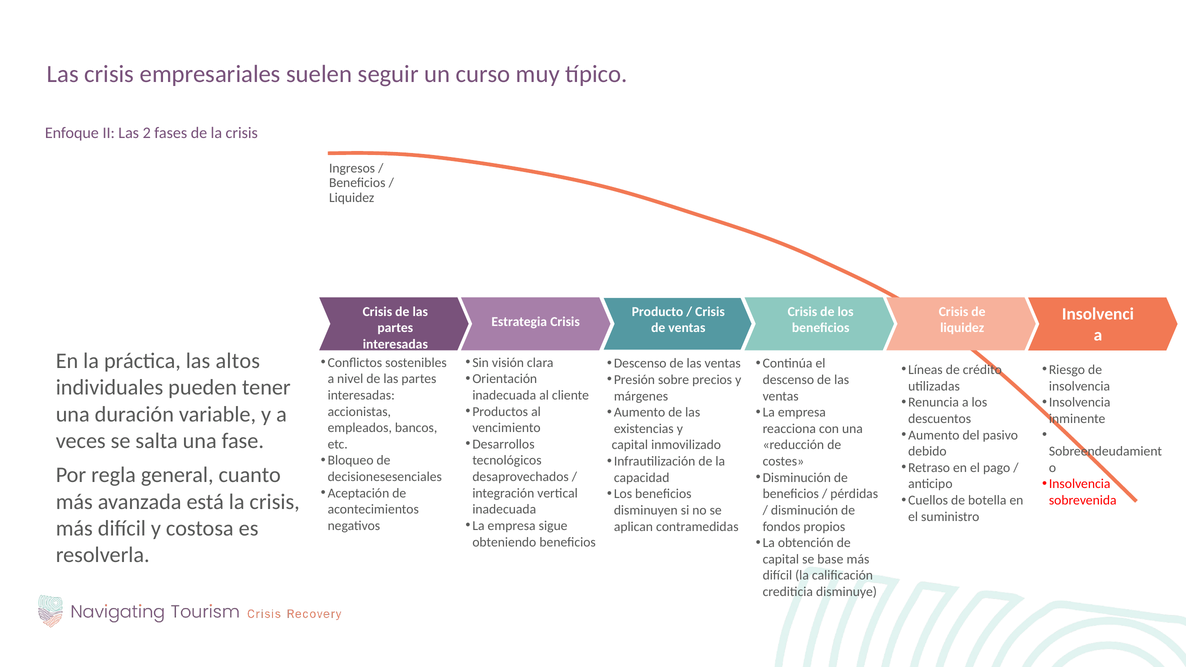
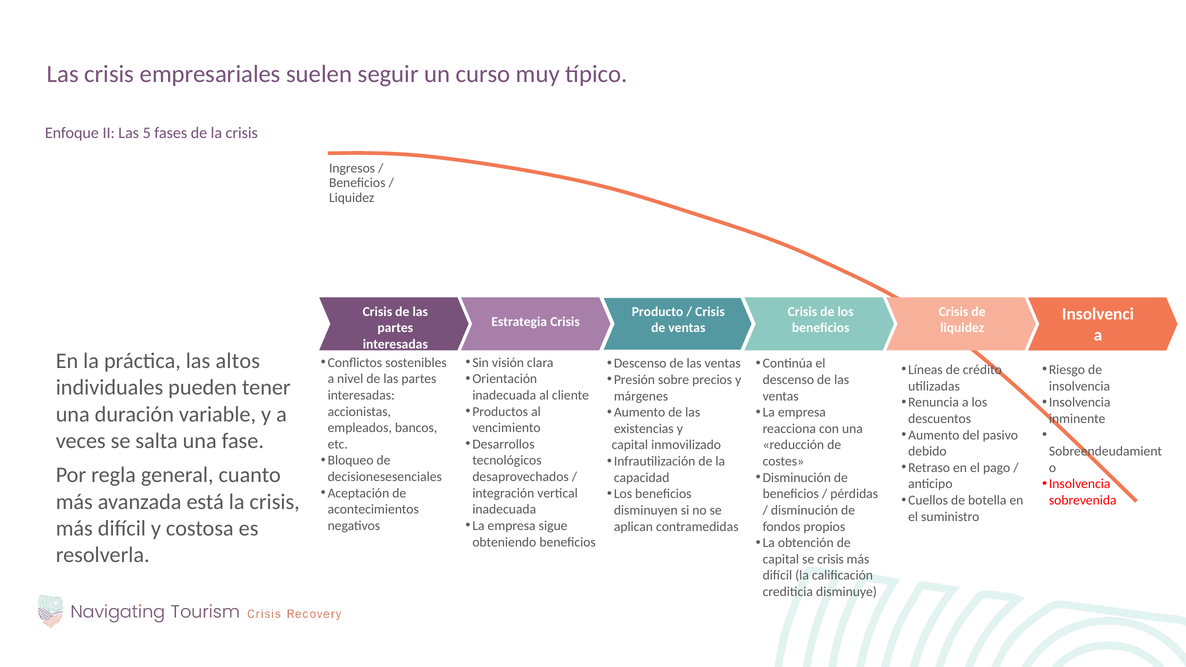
2: 2 -> 5
se base: base -> crisis
